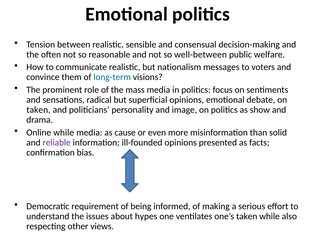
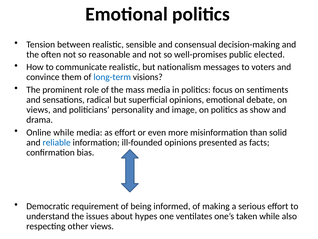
well-between: well-between -> well-promises
welfare: welfare -> elected
taken at (38, 110): taken -> views
as cause: cause -> effort
reliable colour: purple -> blue
